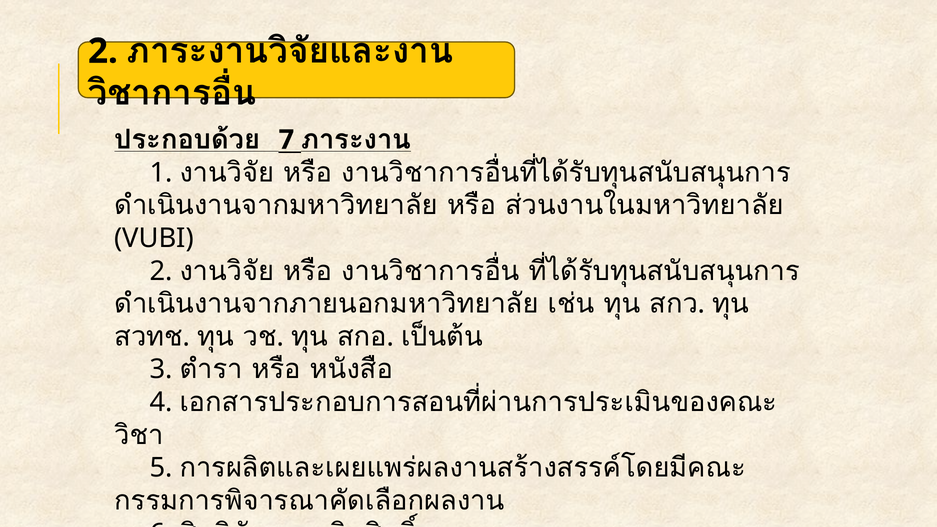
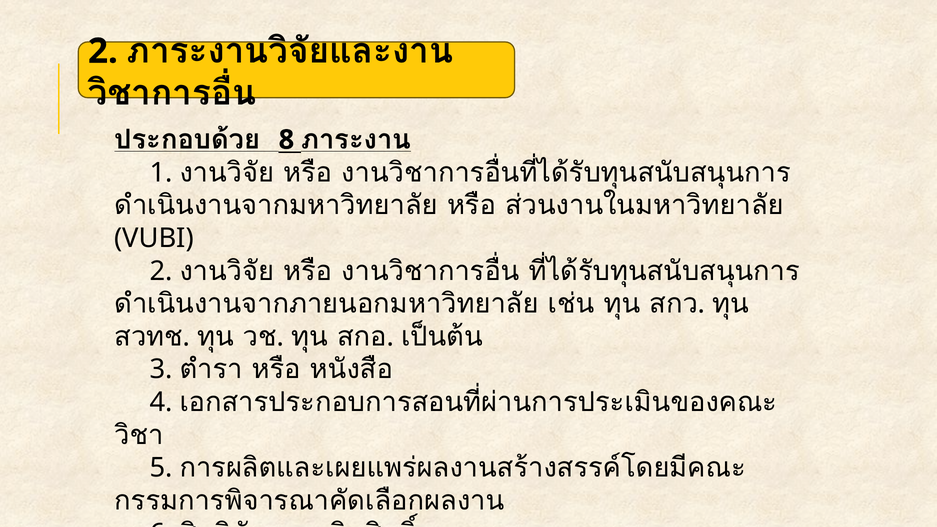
7: 7 -> 8
